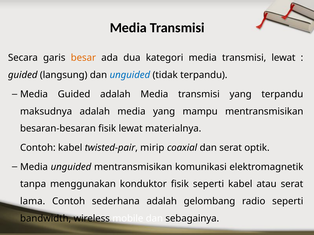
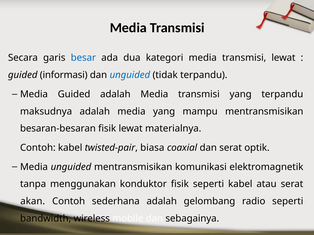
besar colour: orange -> blue
langsung: langsung -> informasi
mirip: mirip -> biasa
lama: lama -> akan
